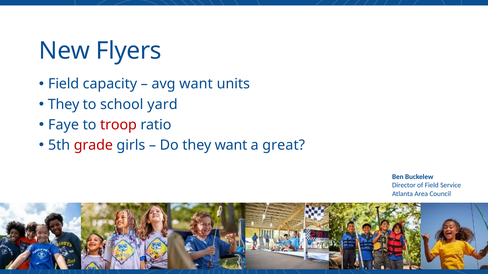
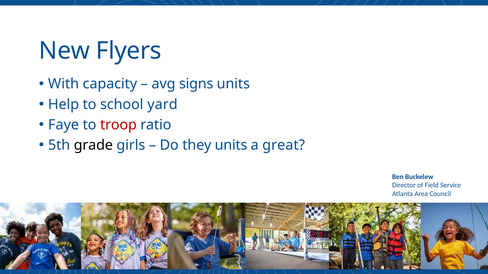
Field at (64, 84): Field -> With
avg want: want -> signs
They at (64, 105): They -> Help
grade colour: red -> black
they want: want -> units
